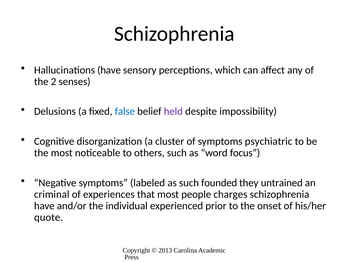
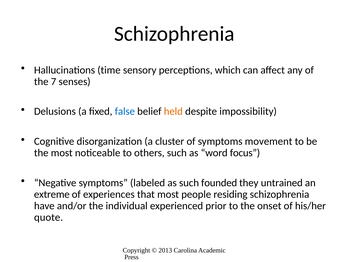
Hallucinations have: have -> time
2: 2 -> 7
held colour: purple -> orange
psychiatric: psychiatric -> movement
criminal: criminal -> extreme
charges: charges -> residing
